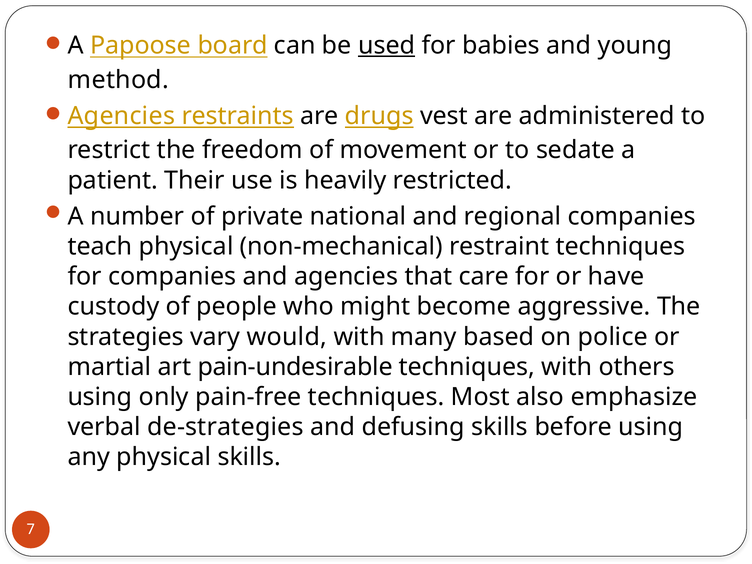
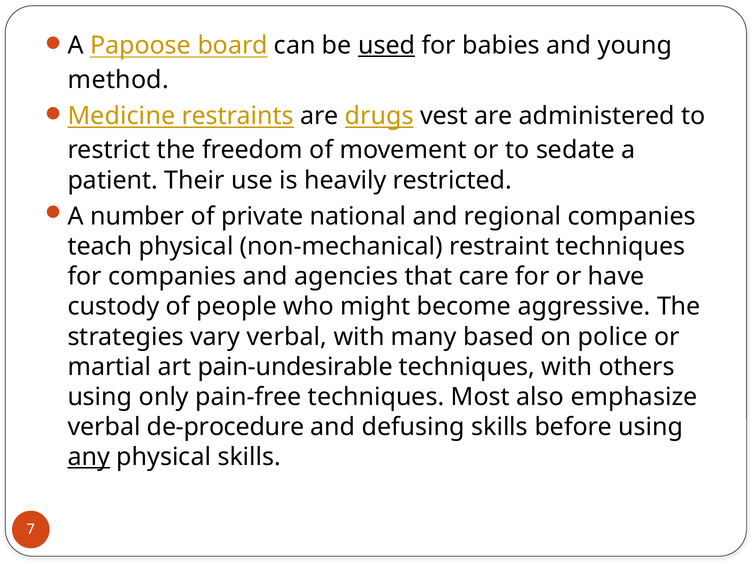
Agencies at (121, 116): Agencies -> Medicine
vary would: would -> verbal
de-strategies: de-strategies -> de-procedure
any underline: none -> present
